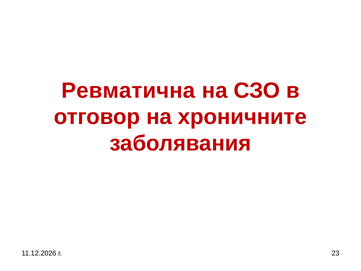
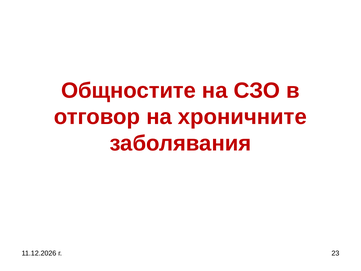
Ревматична: Ревматична -> Общностите
